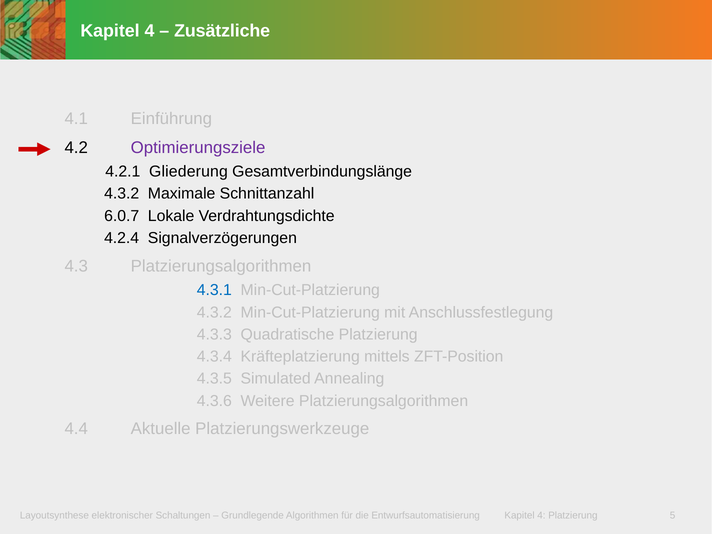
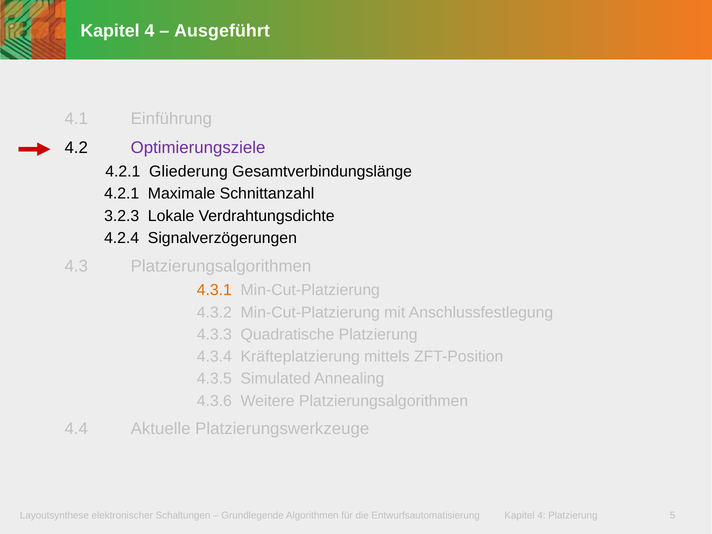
Zusätzliche: Zusätzliche -> Ausgeführt
4.3.2 at (122, 194): 4.3.2 -> 4.2.1
6.0.7: 6.0.7 -> 3.2.3
4.3.1 colour: blue -> orange
